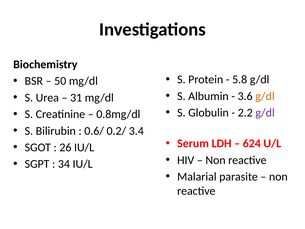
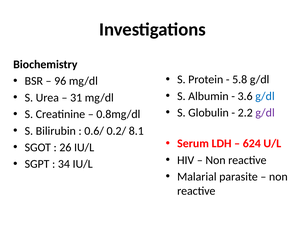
50: 50 -> 96
g/dl at (265, 96) colour: orange -> blue
3.4: 3.4 -> 8.1
